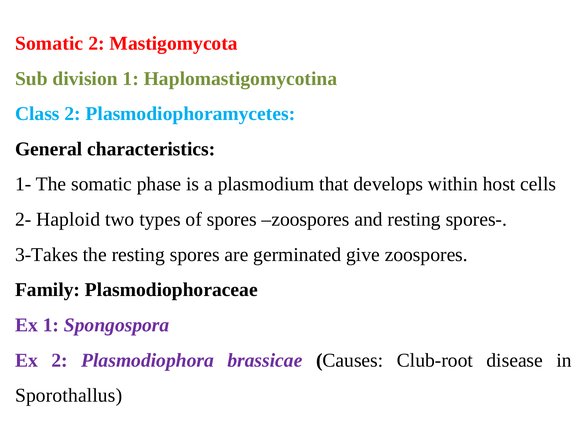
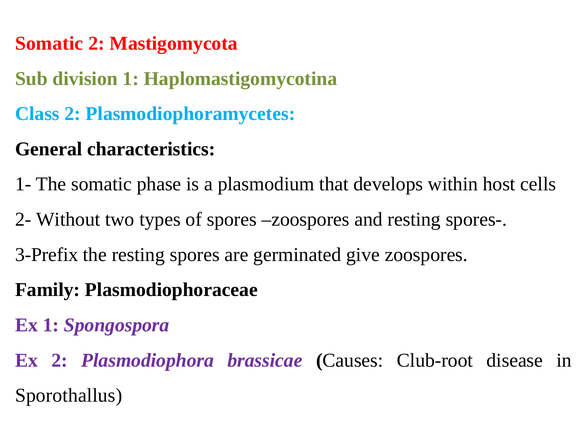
Haploid: Haploid -> Without
3-Takes: 3-Takes -> 3-Prefix
